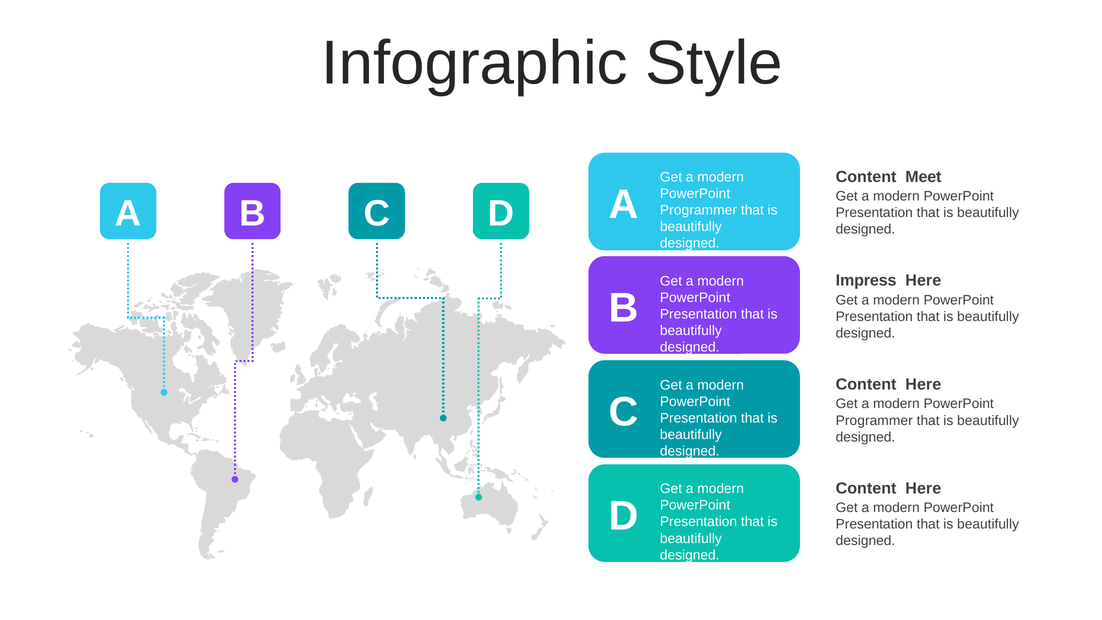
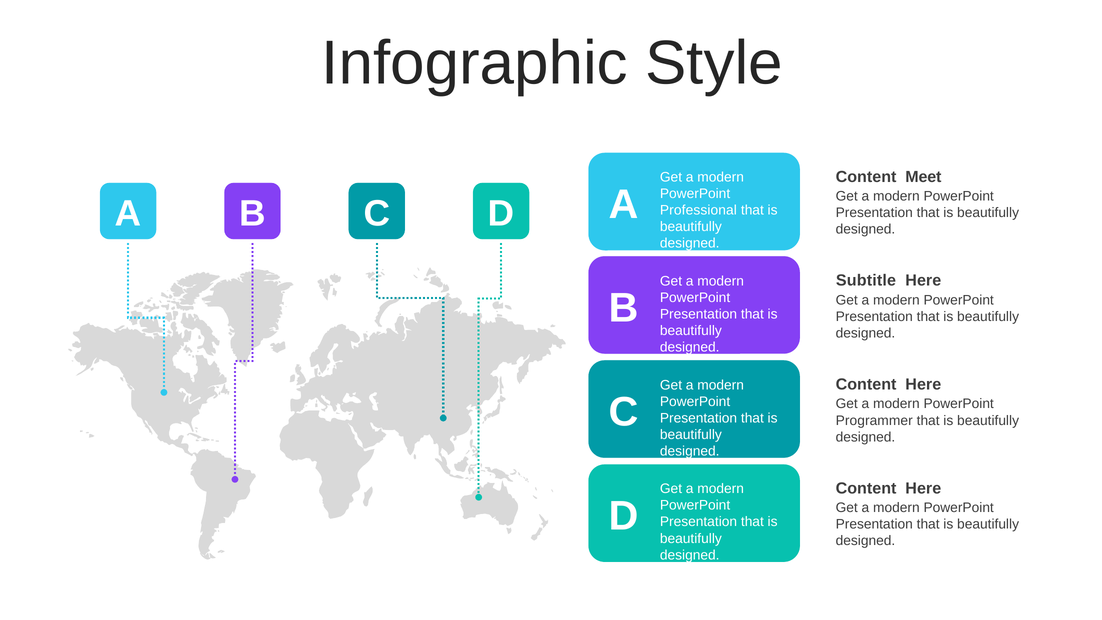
Programmer at (698, 210): Programmer -> Professional
Impress: Impress -> Subtitle
